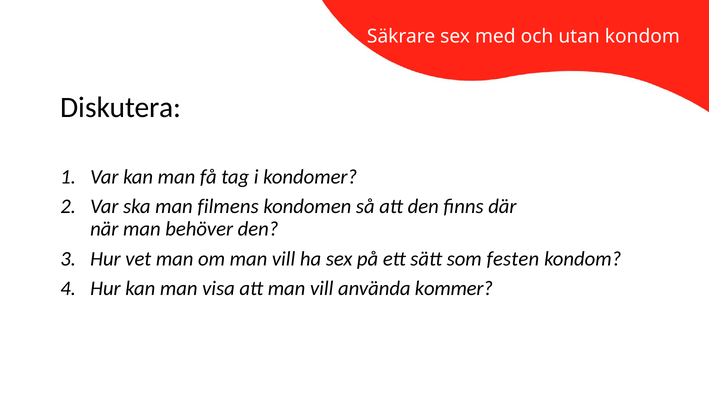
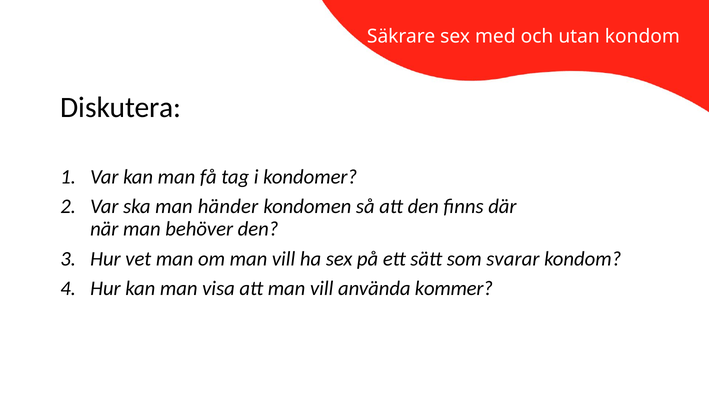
filmens: filmens -> händer
festen: festen -> svarar
